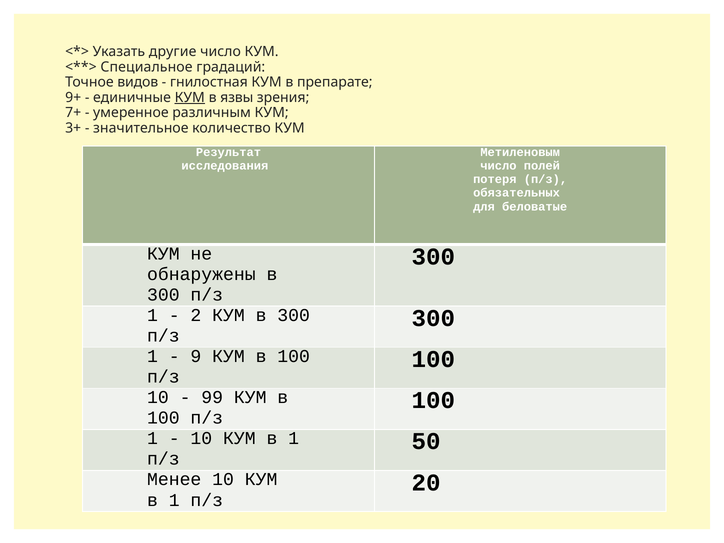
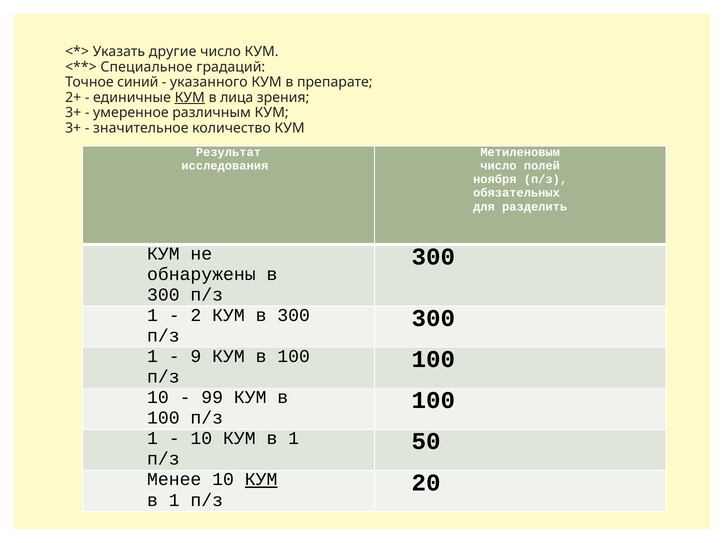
видов: видов -> синий
гнилостная: гнилостная -> указанного
9+: 9+ -> 2+
язвы: язвы -> лица
7+ at (73, 113): 7+ -> 3+
потеря: потеря -> ноября
беловатые: беловатые -> разделить
КУМ at (261, 480) underline: none -> present
